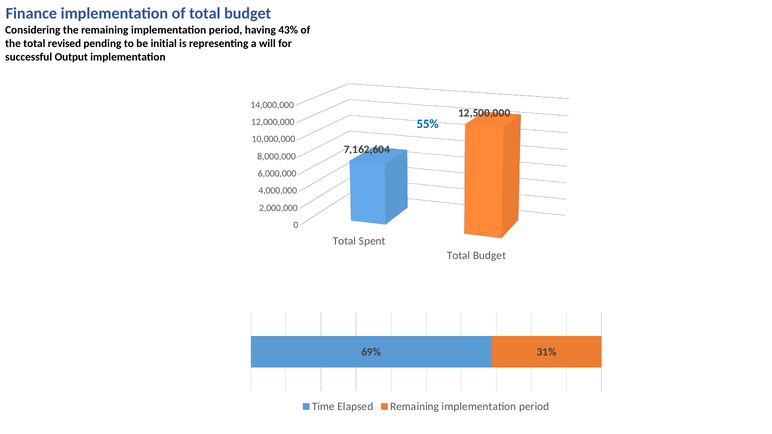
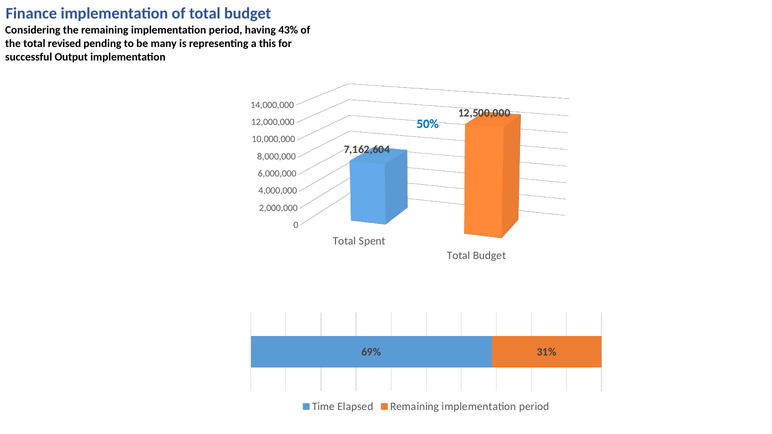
initial: initial -> many
will: will -> this
55%: 55% -> 50%
